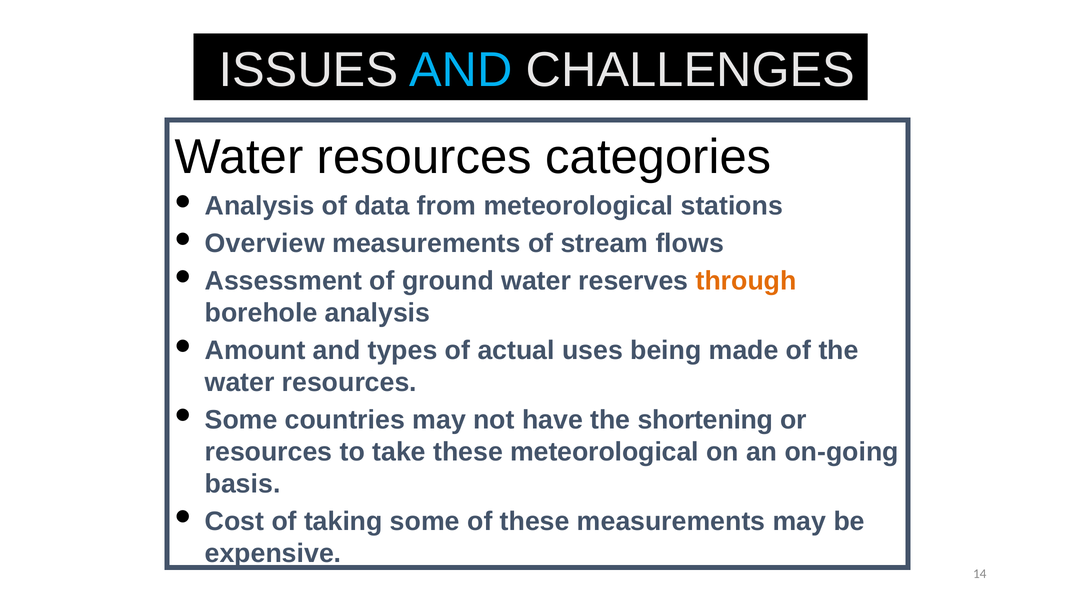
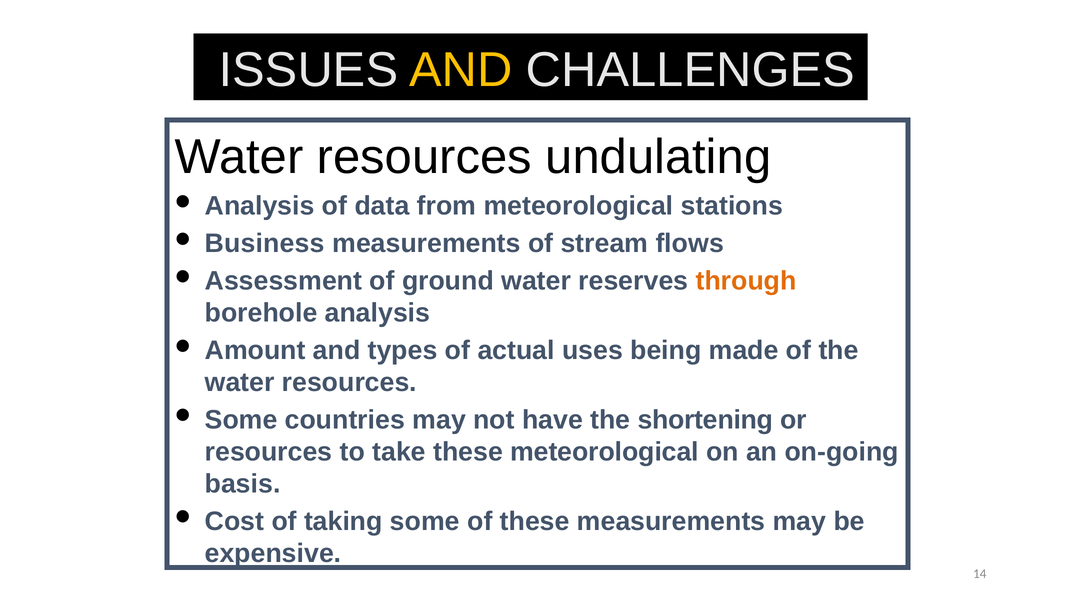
AND at (461, 70) colour: light blue -> yellow
categories: categories -> undulating
Overview: Overview -> Business
